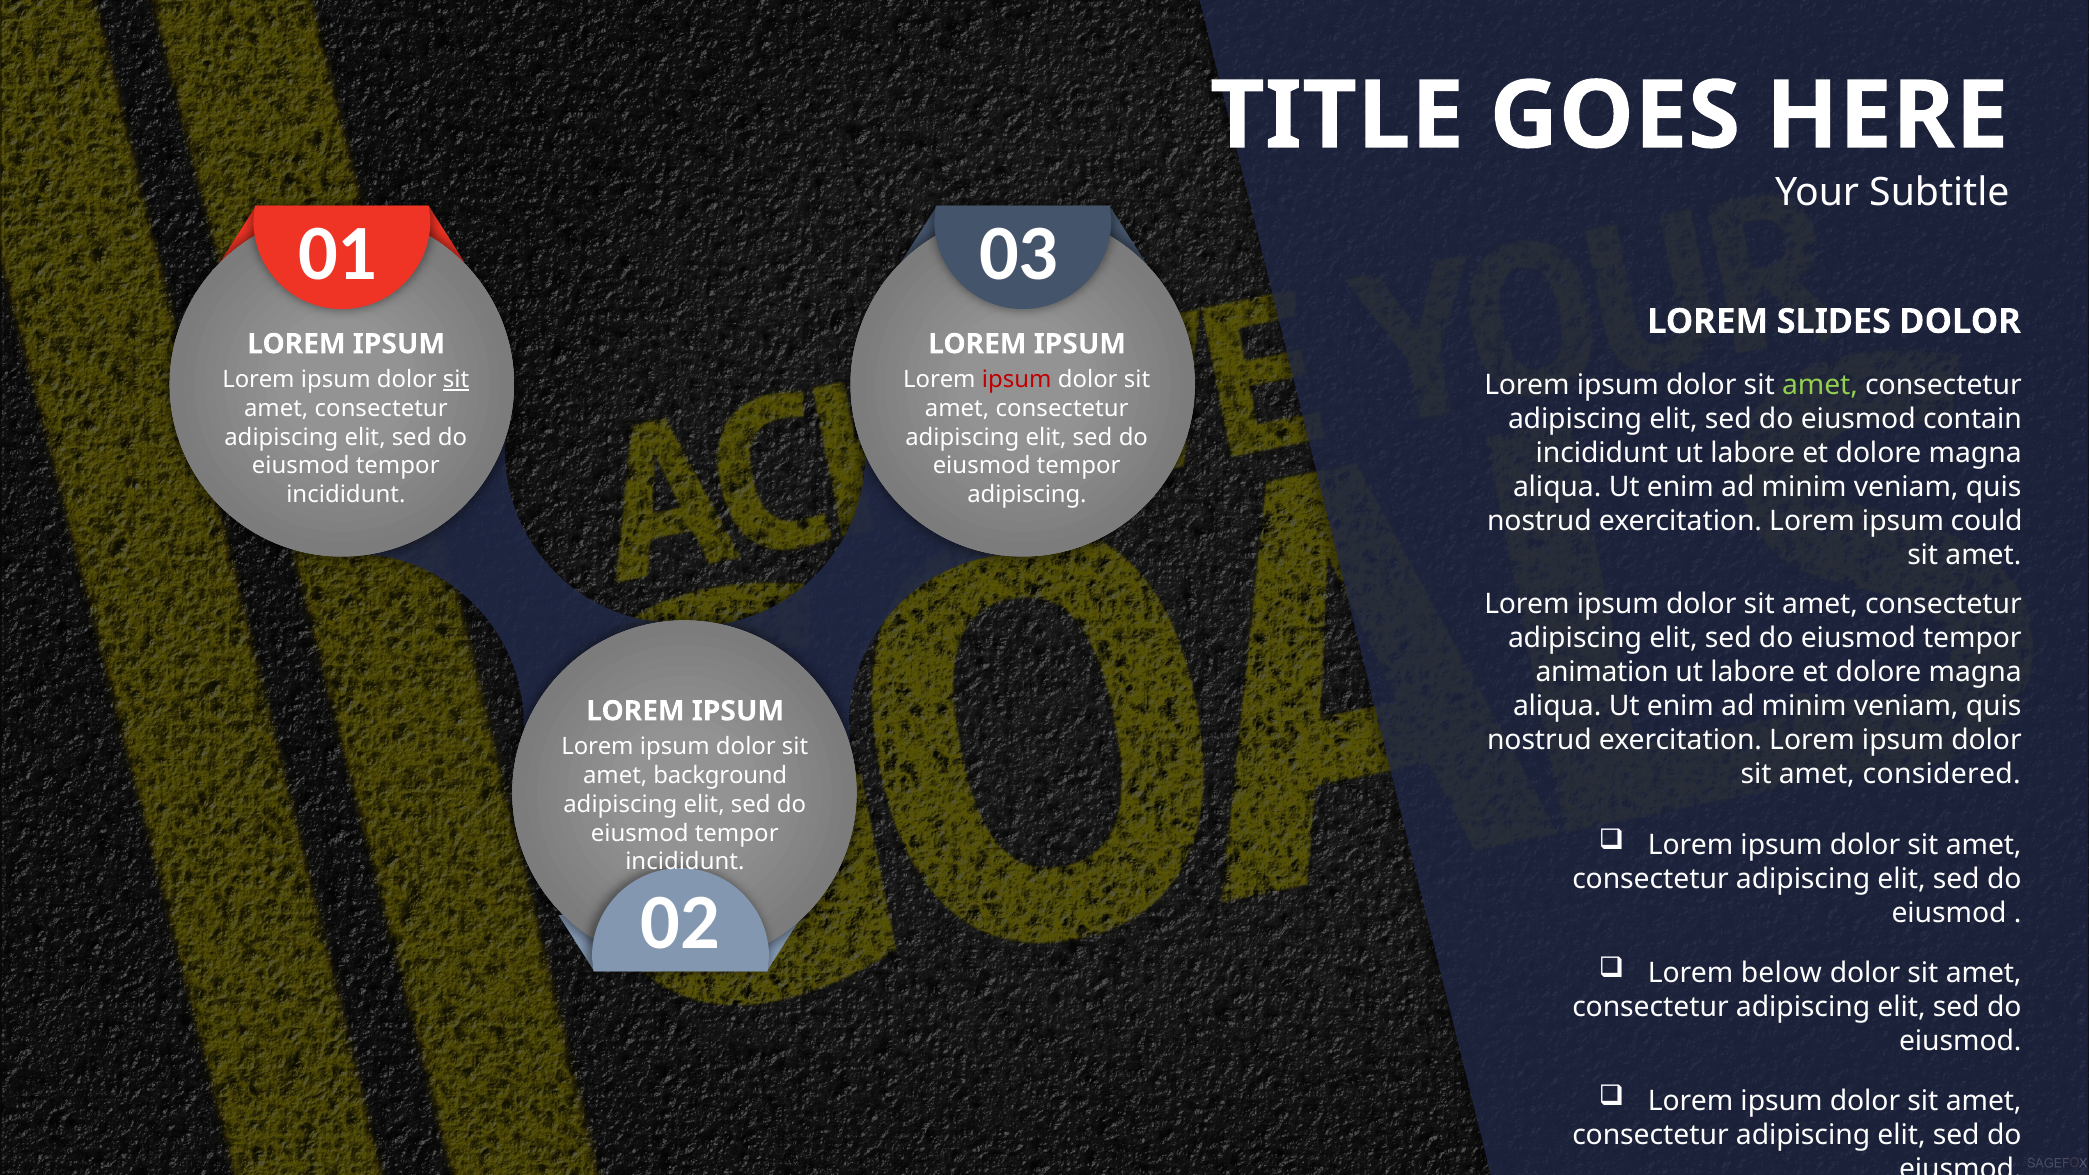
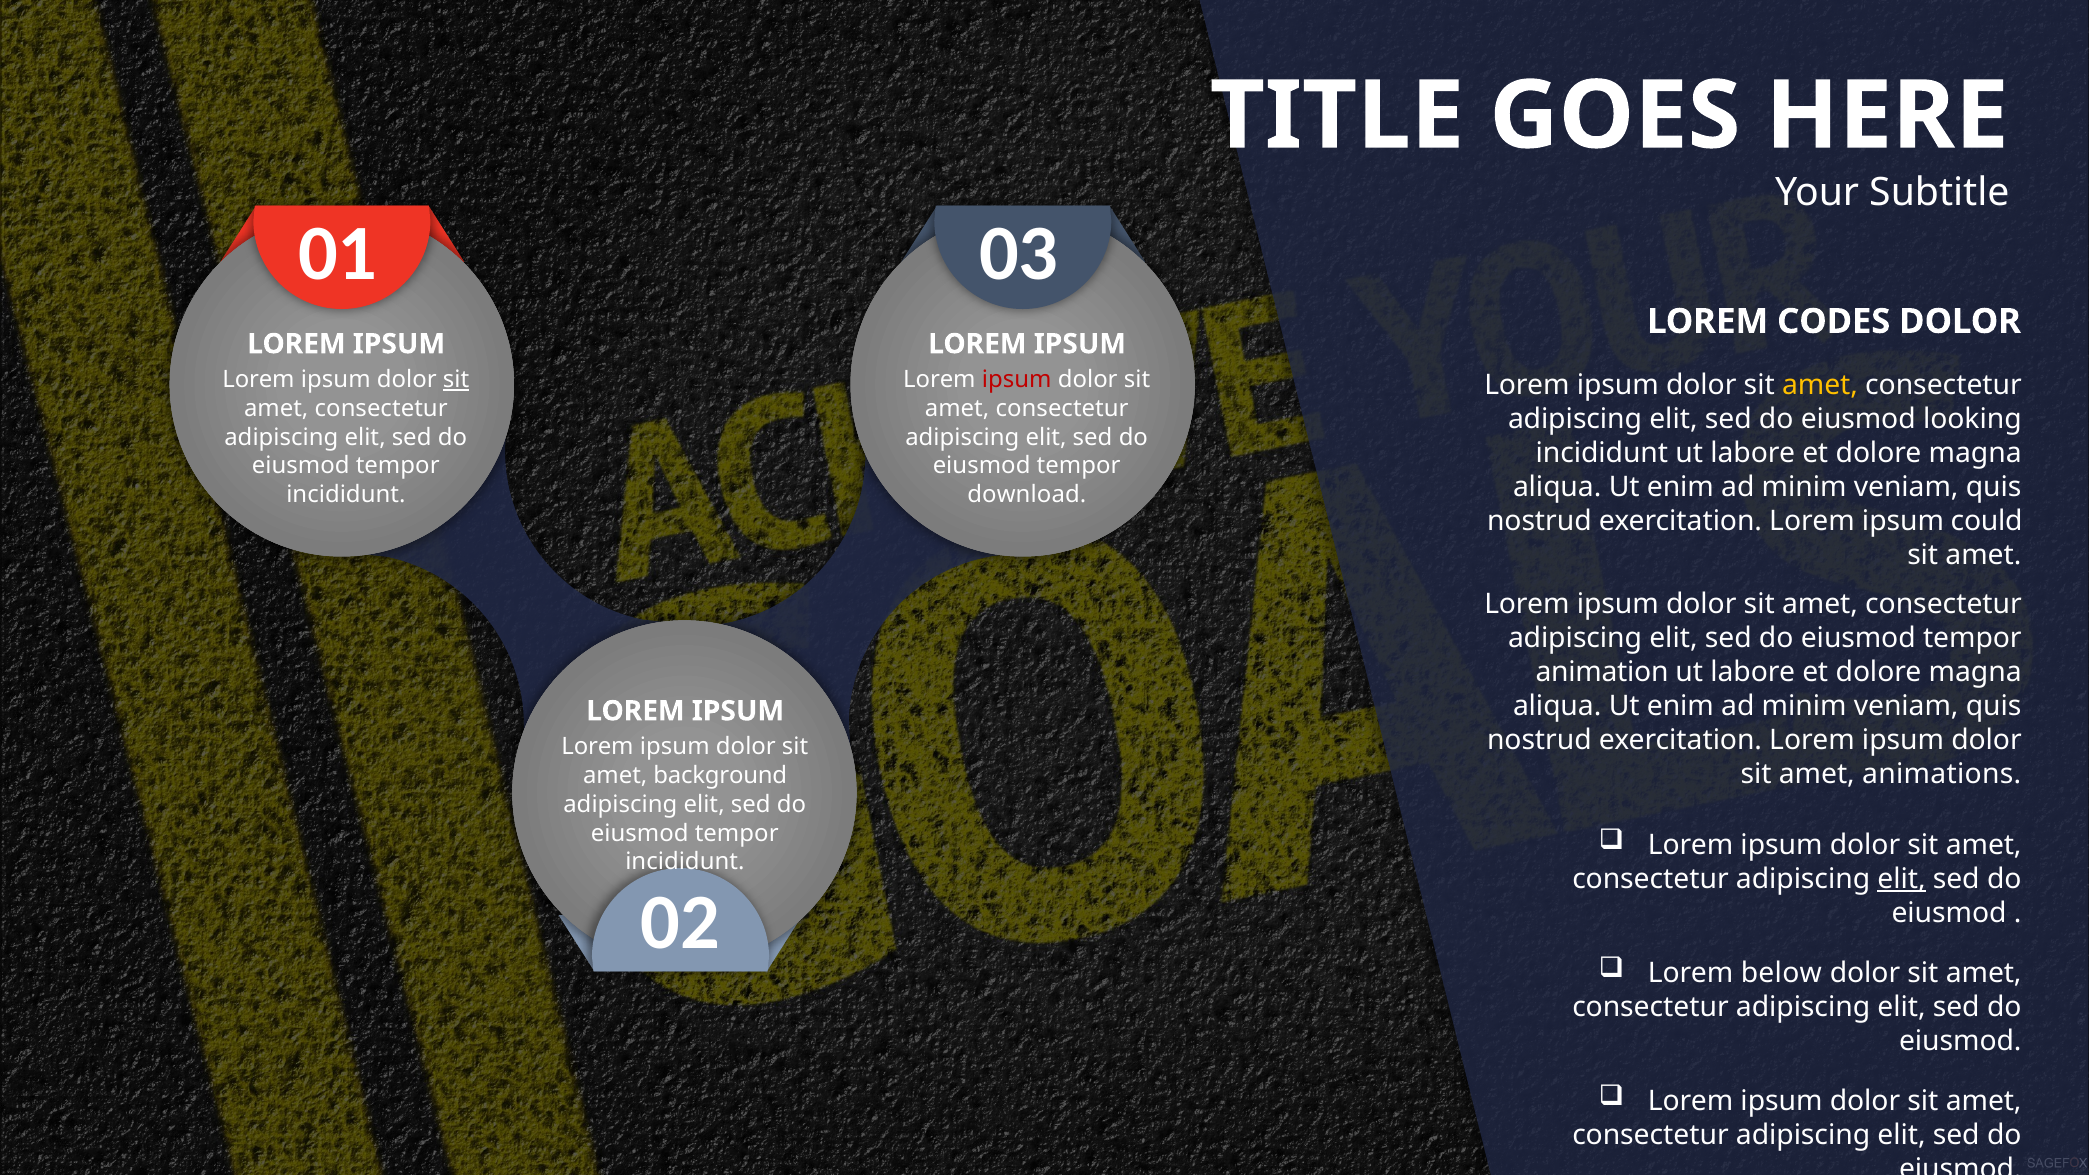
SLIDES: SLIDES -> CODES
amet at (1820, 385) colour: light green -> yellow
contain: contain -> looking
adipiscing at (1027, 495): adipiscing -> download
considered: considered -> animations
elit at (1902, 879) underline: none -> present
